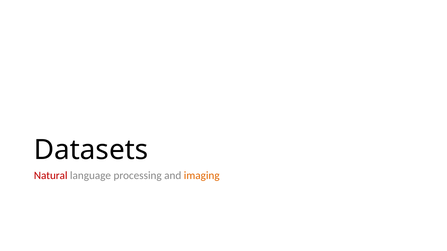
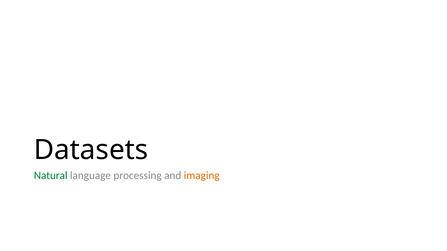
Natural colour: red -> green
